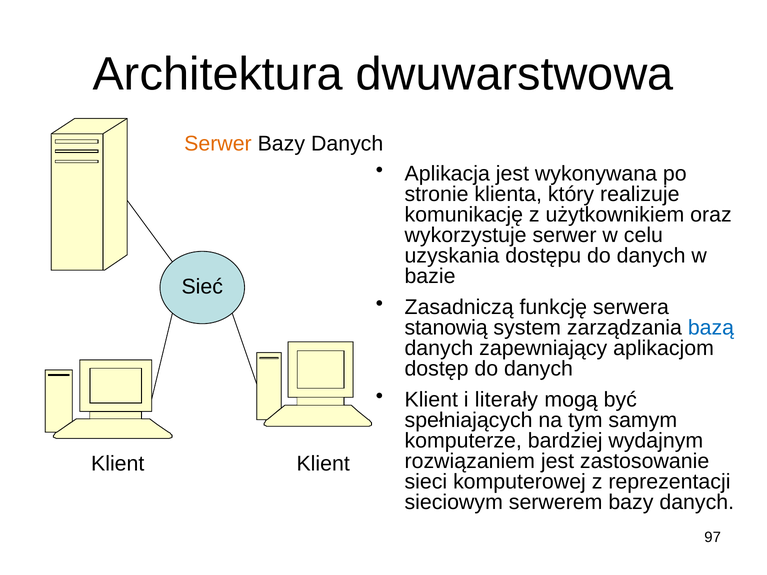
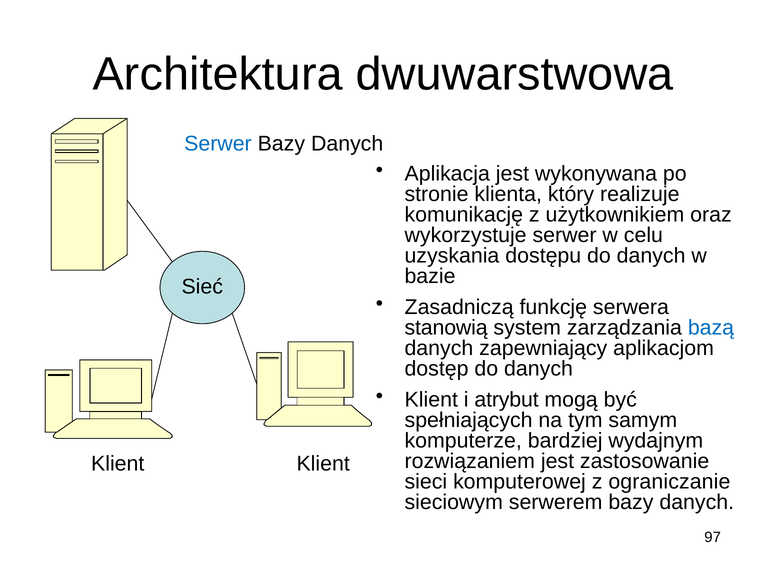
Serwer at (218, 144) colour: orange -> blue
literały: literały -> atrybut
reprezentacji: reprezentacji -> ograniczanie
